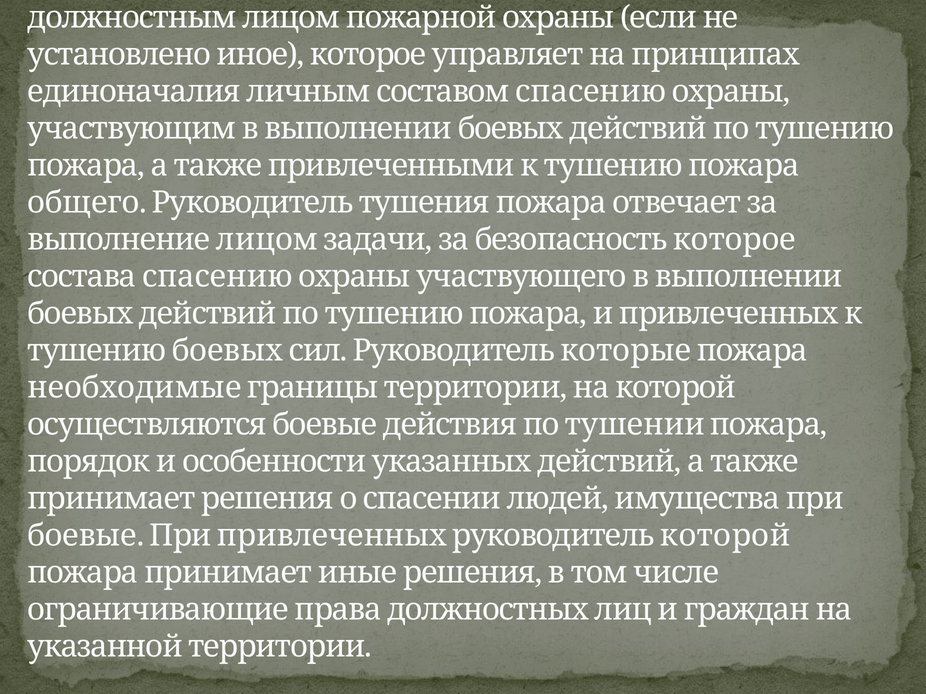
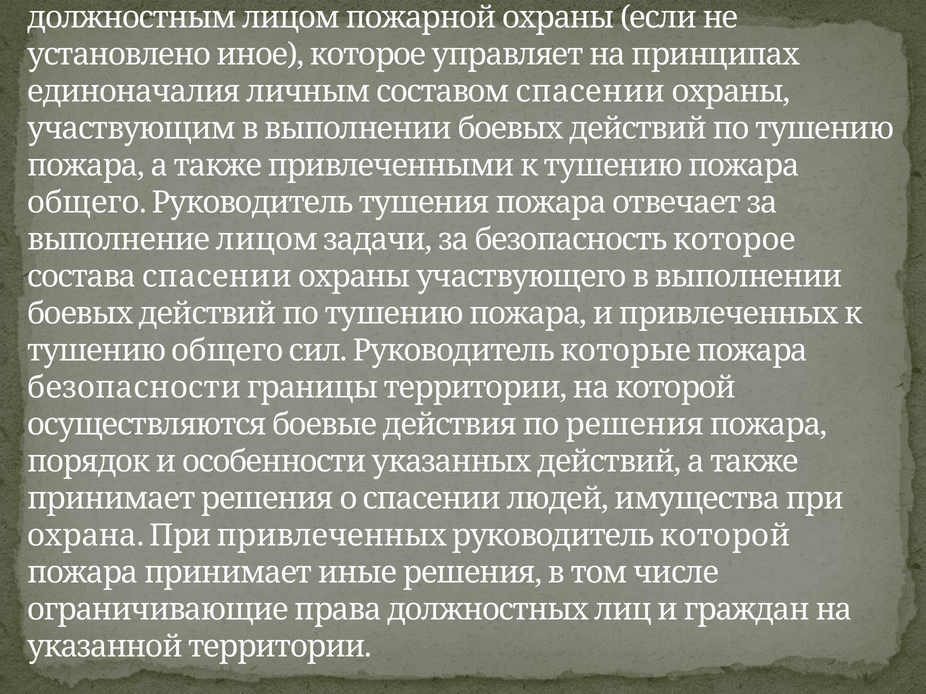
составом спасению: спасению -> спасении
состава спасению: спасению -> спасении
тушению боевых: боевых -> общего
необходимые: необходимые -> безопасности
по тушении: тушении -> решения
боевые at (86, 536): боевые -> охрана
